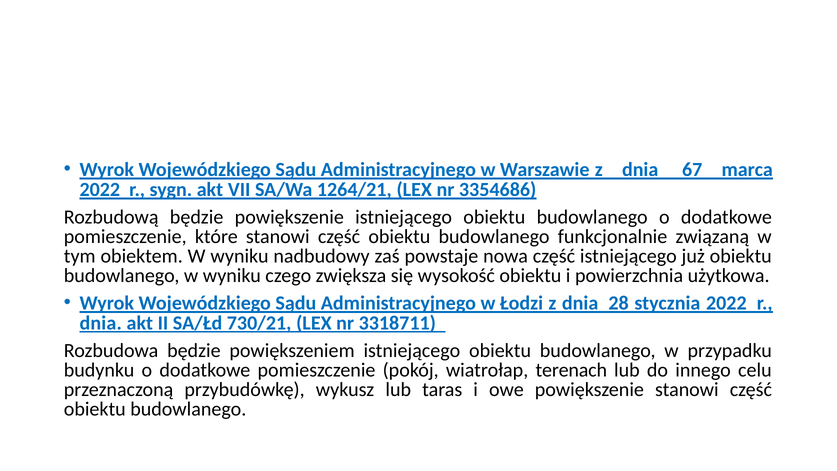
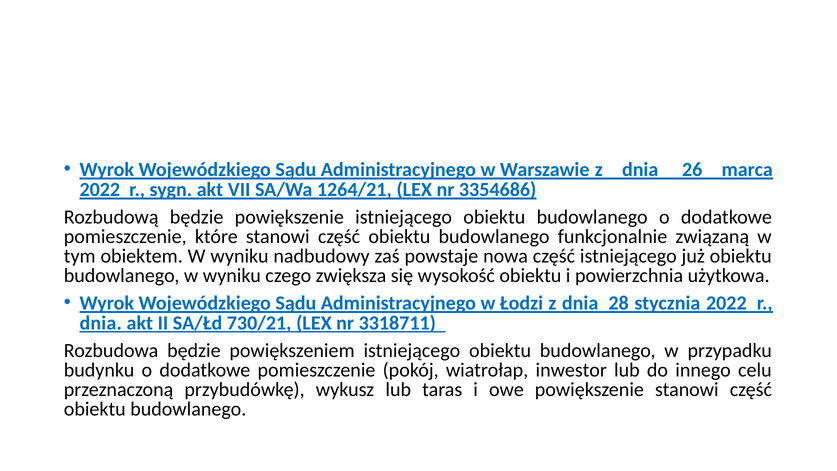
67: 67 -> 26
terenach: terenach -> inwestor
